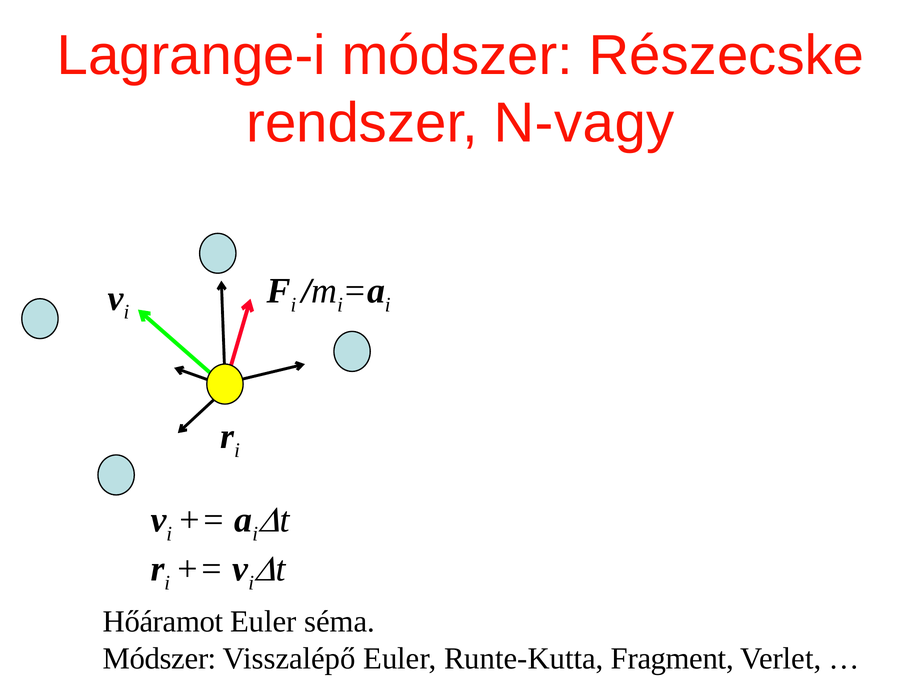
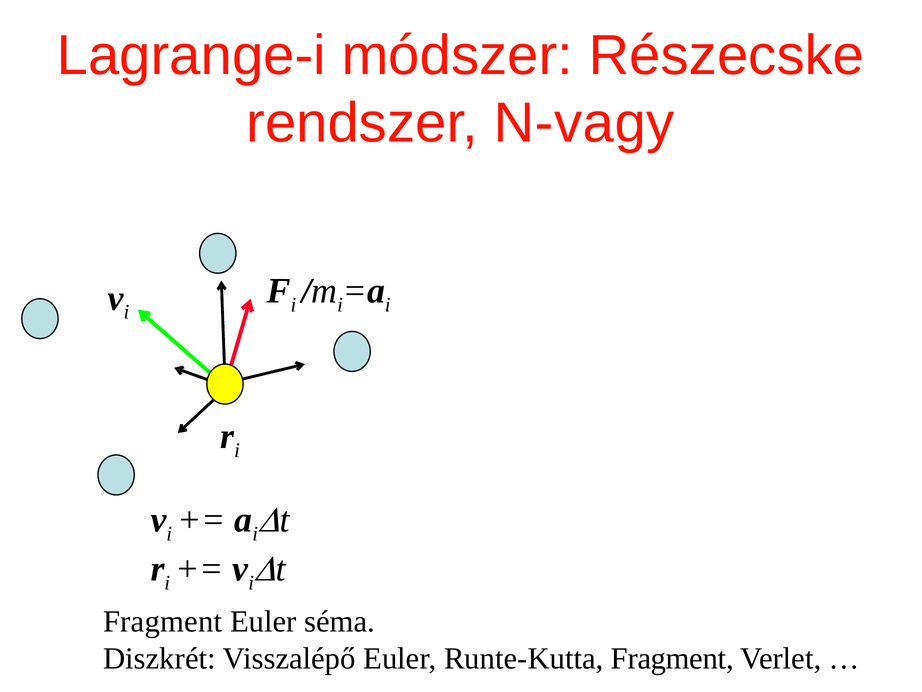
Hőáramot at (163, 621): Hőáramot -> Fragment
Módszer at (160, 658): Módszer -> Diszkrét
